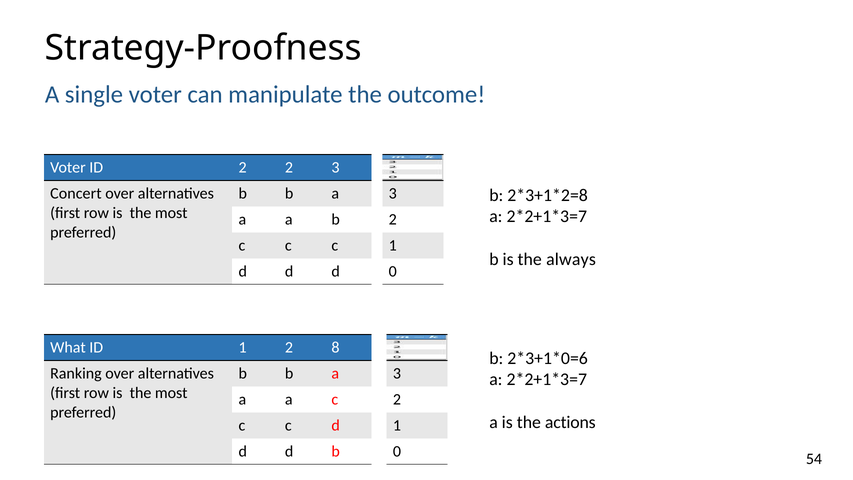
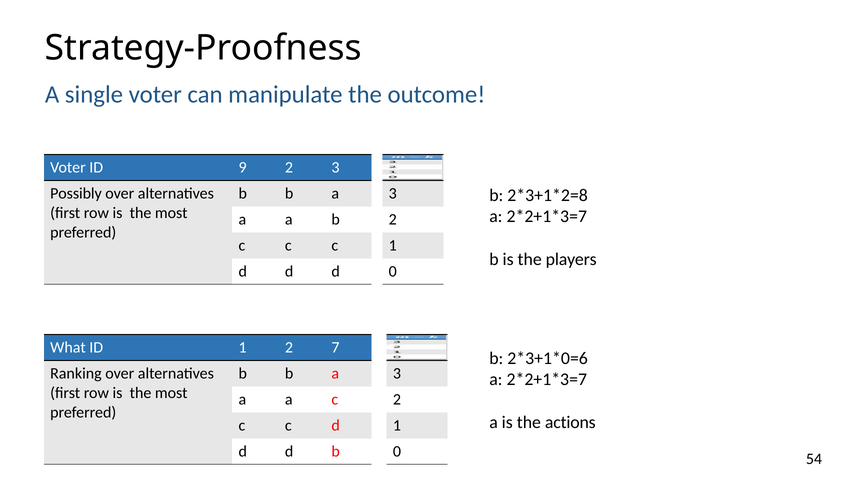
ID 2: 2 -> 9
Concert: Concert -> Possibly
always: always -> players
8: 8 -> 7
